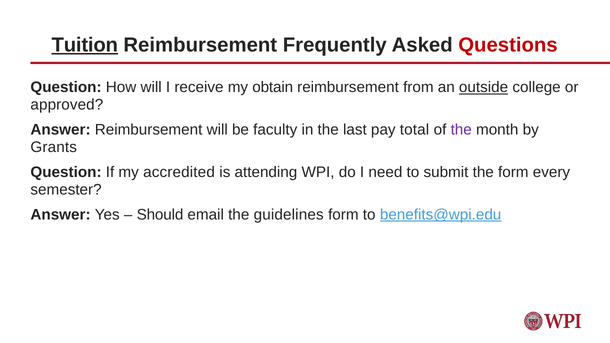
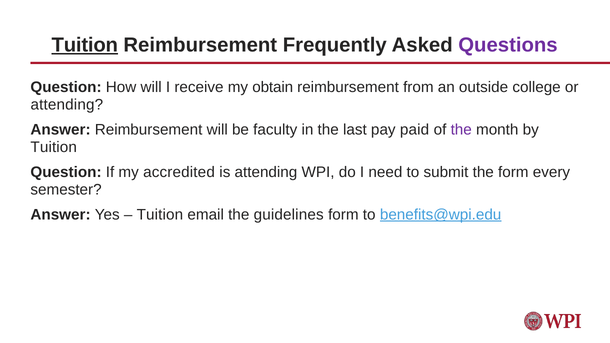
Questions colour: red -> purple
outside underline: present -> none
approved at (67, 105): approved -> attending
total: total -> paid
Grants at (54, 147): Grants -> Tuition
Should at (160, 215): Should -> Tuition
